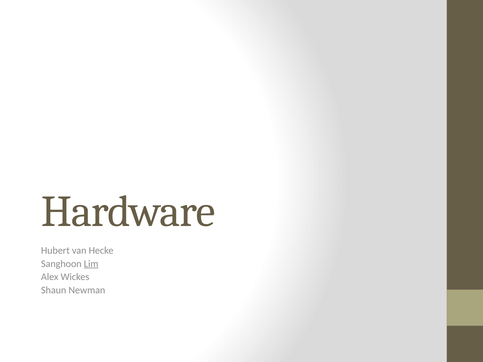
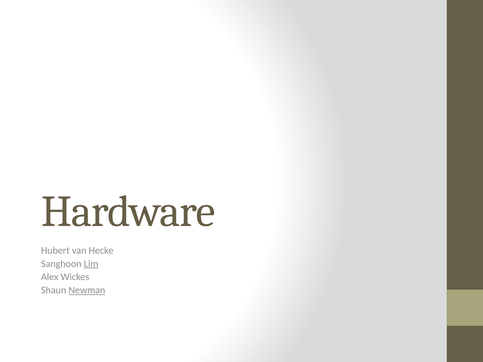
Newman underline: none -> present
